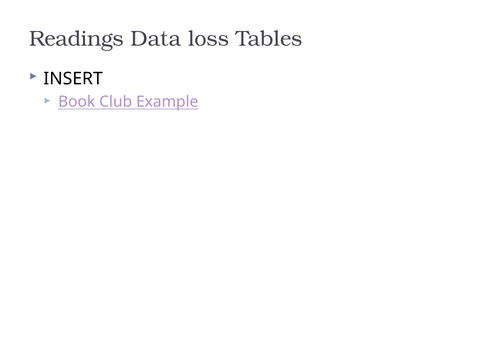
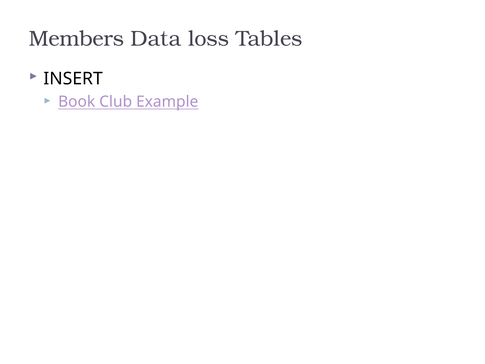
Readings: Readings -> Members
